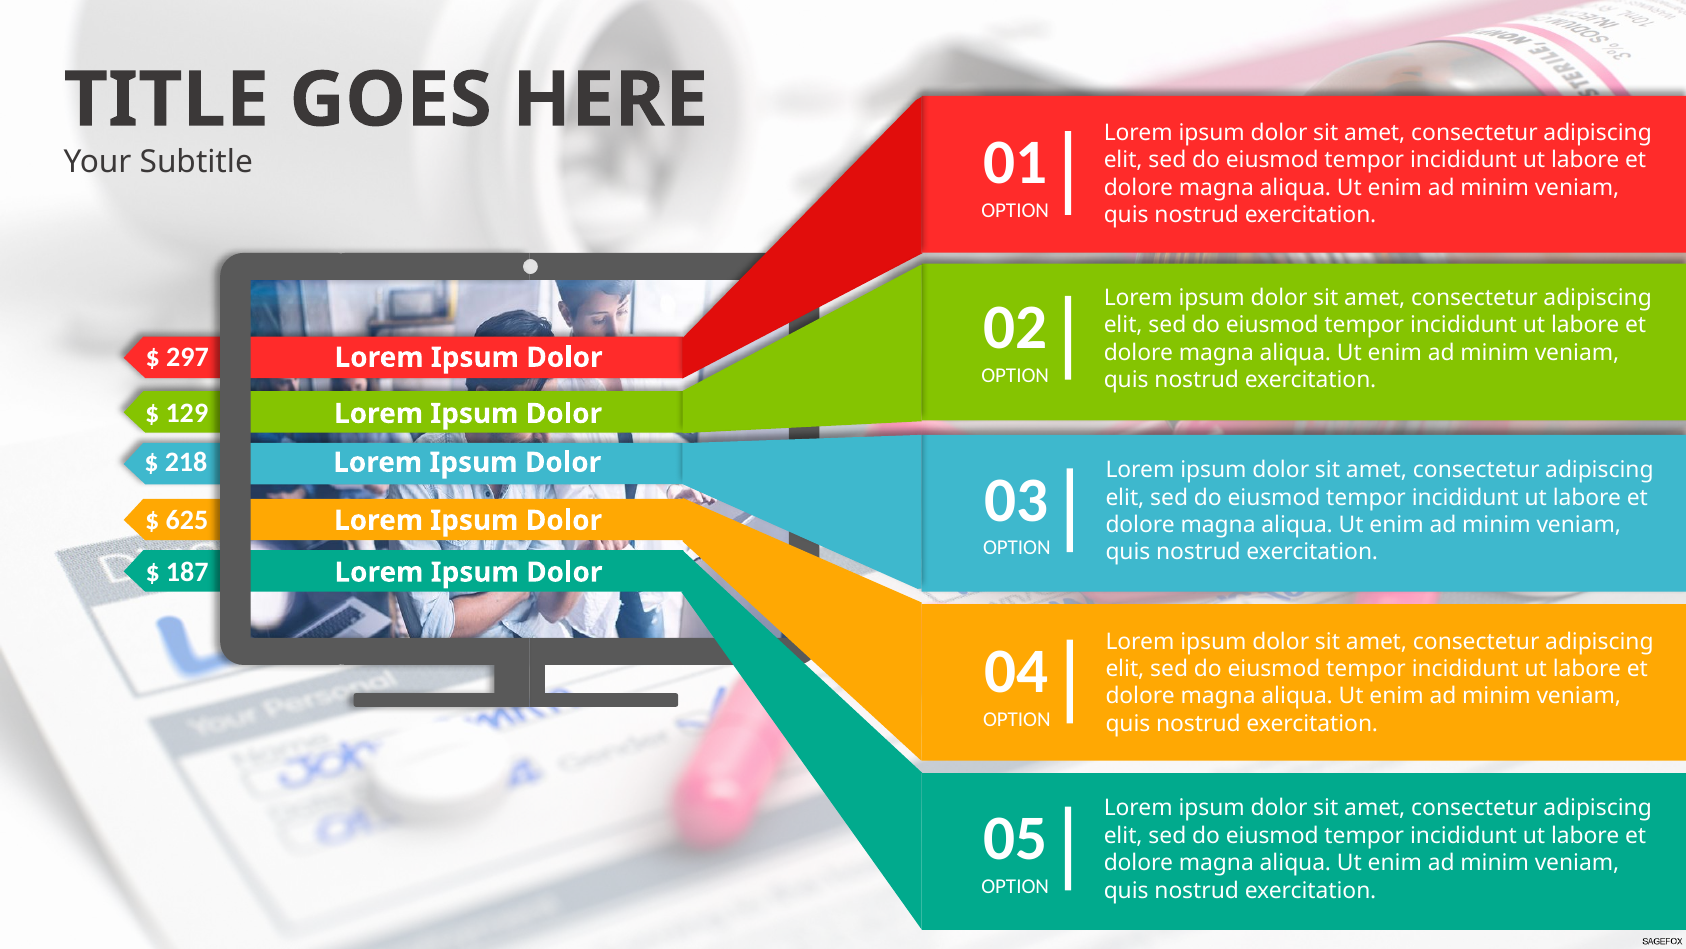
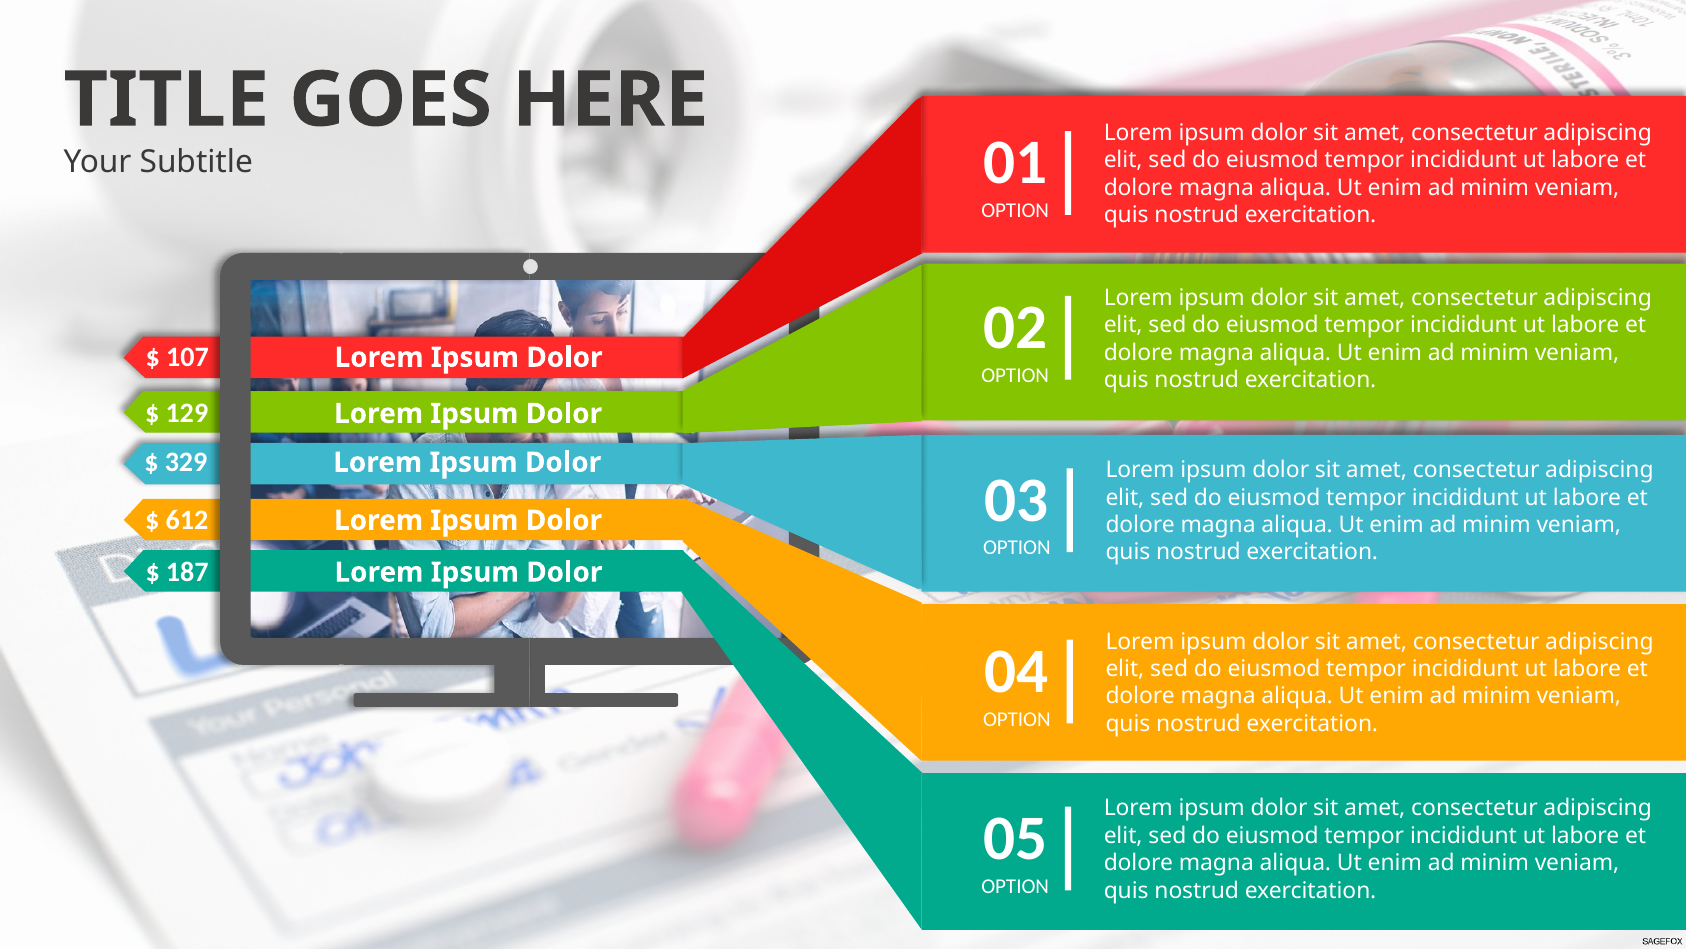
297: 297 -> 107
218: 218 -> 329
625: 625 -> 612
